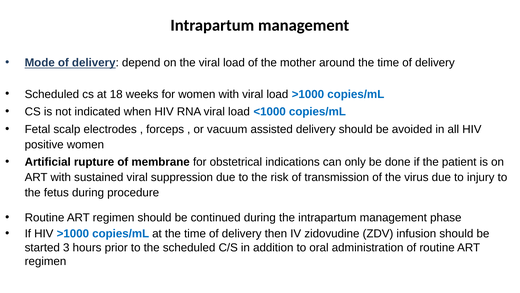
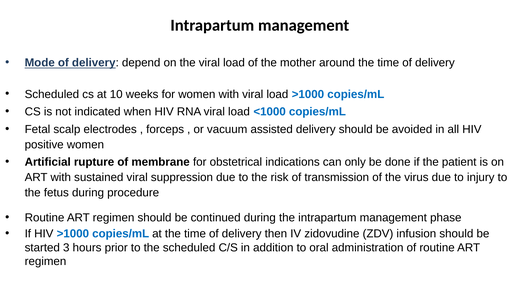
18: 18 -> 10
